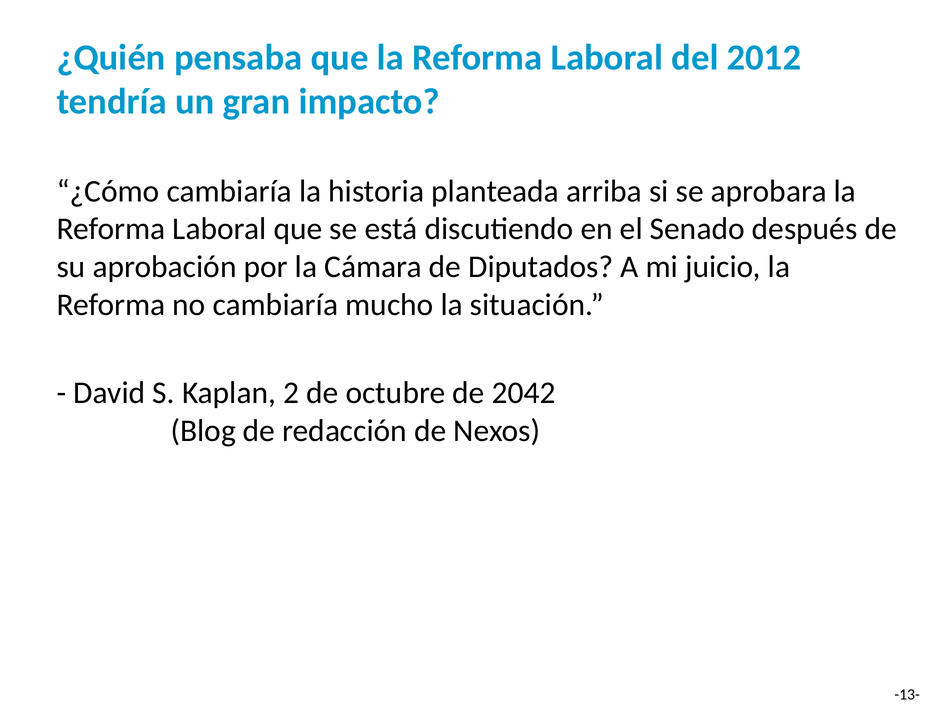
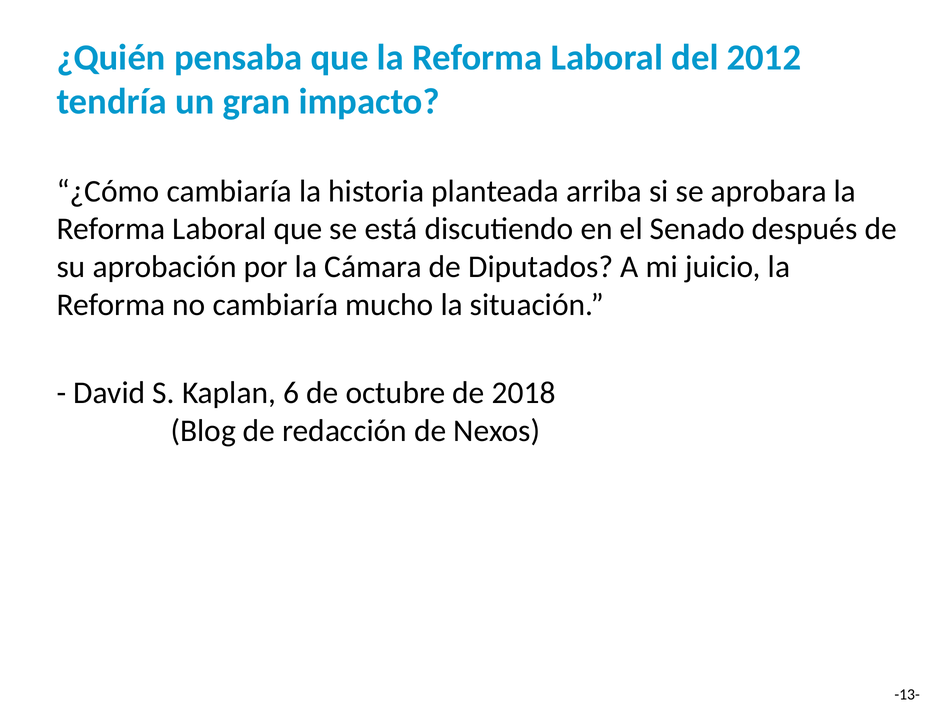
2: 2 -> 6
2042: 2042 -> 2018
